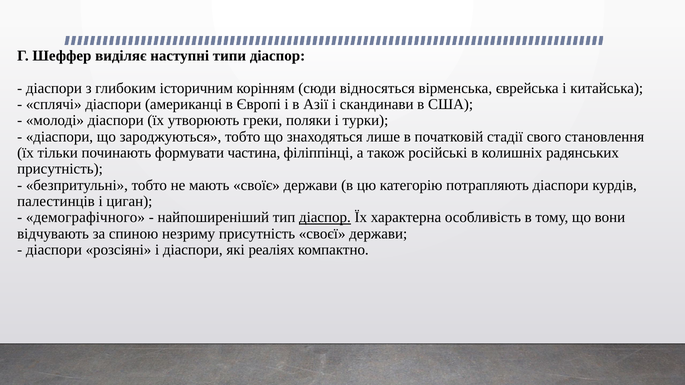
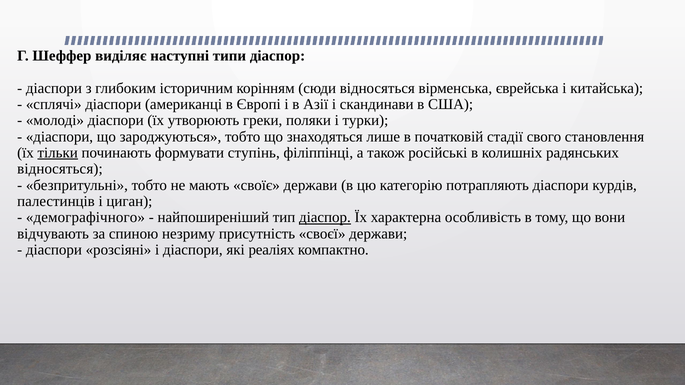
тільки underline: none -> present
частина: частина -> ступінь
присутність at (60, 169): присутність -> відносяться
